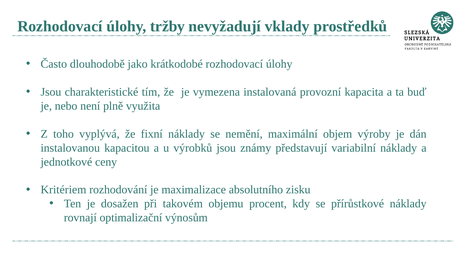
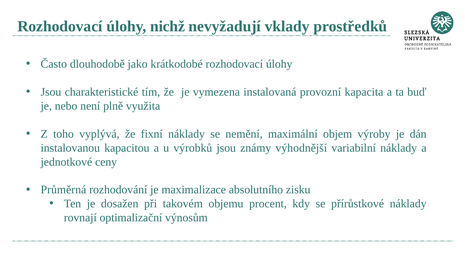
tržby: tržby -> nichž
představují: představují -> výhodnější
Kritériem: Kritériem -> Průměrná
